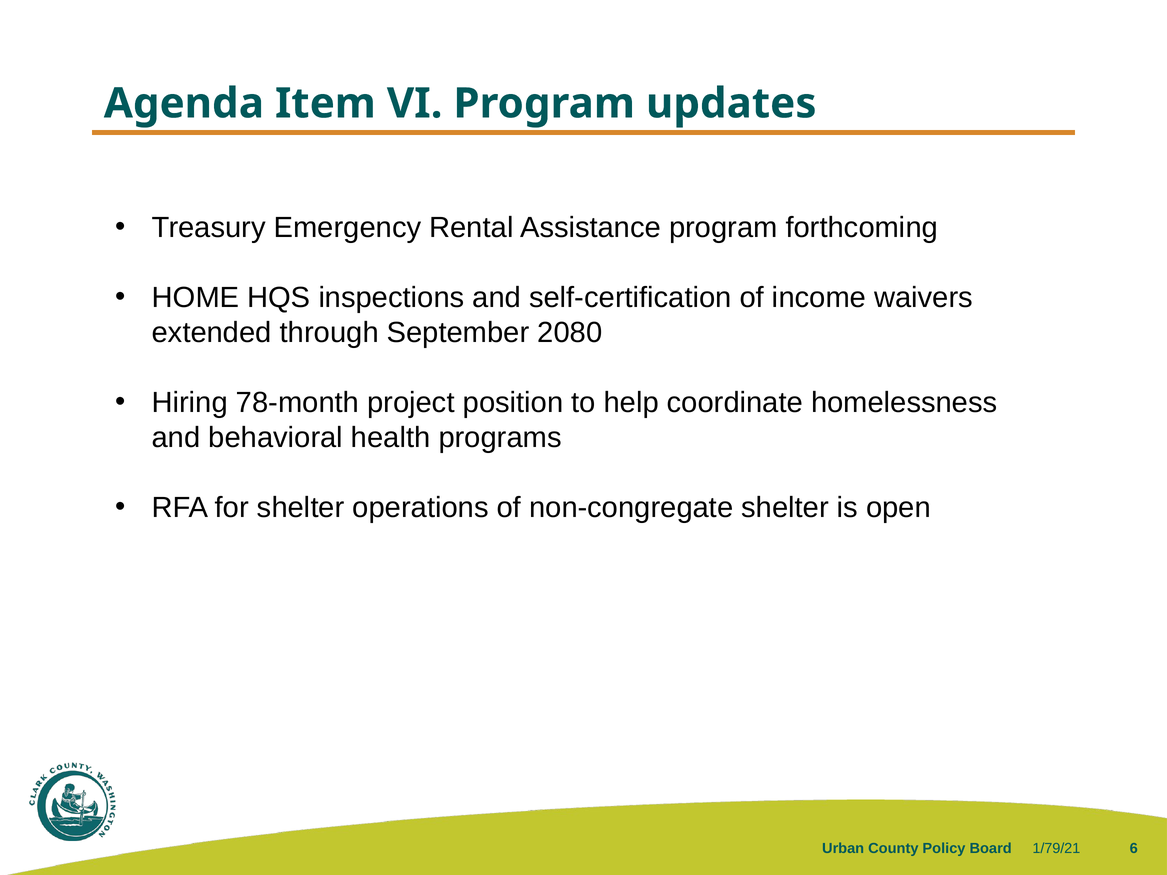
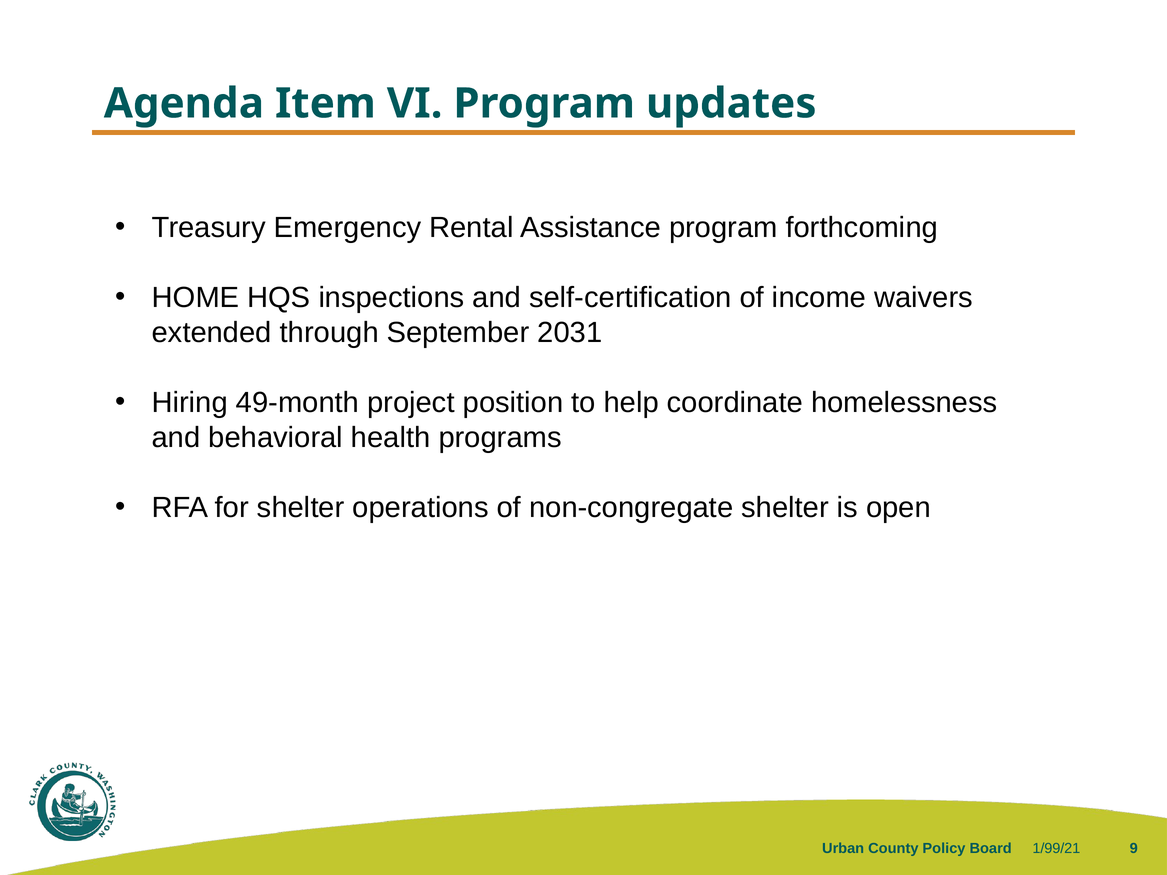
2080: 2080 -> 2031
78-month: 78-month -> 49-month
1/79/21: 1/79/21 -> 1/99/21
6: 6 -> 9
